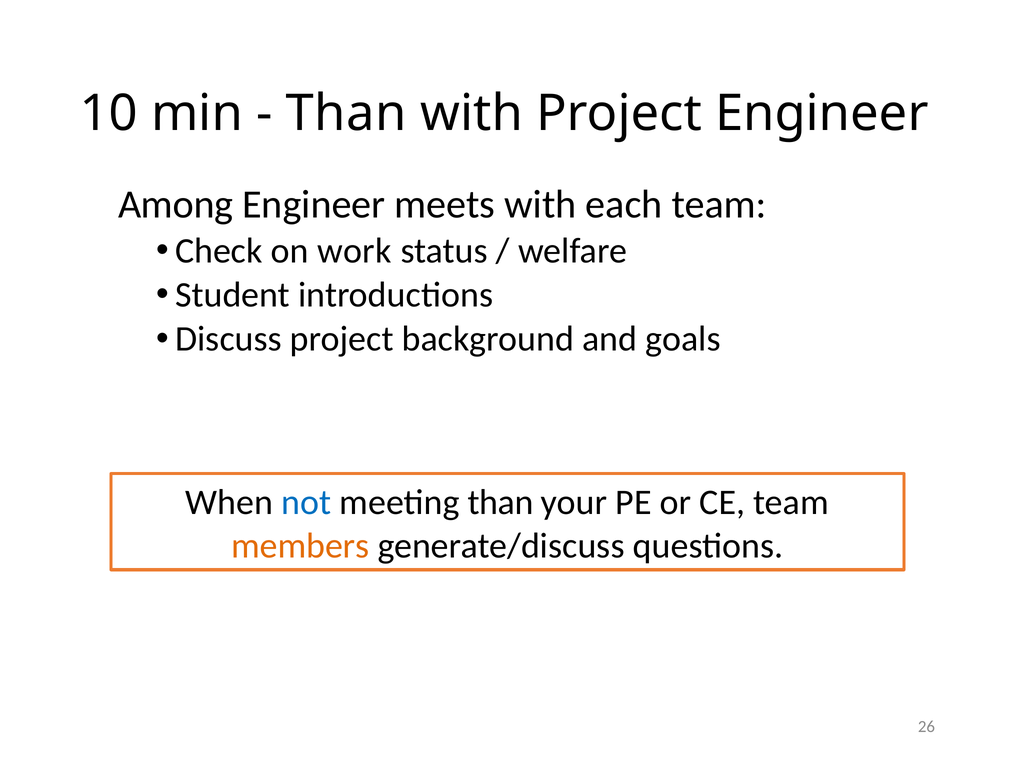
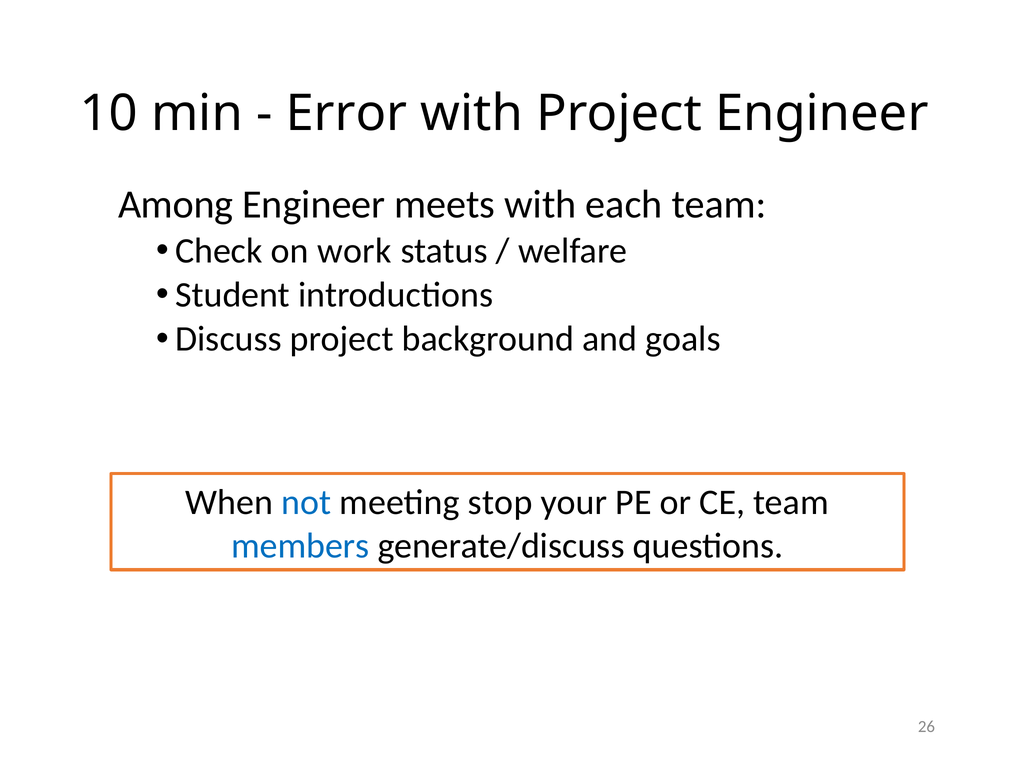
Than at (346, 114): Than -> Error
meeting than: than -> stop
members colour: orange -> blue
